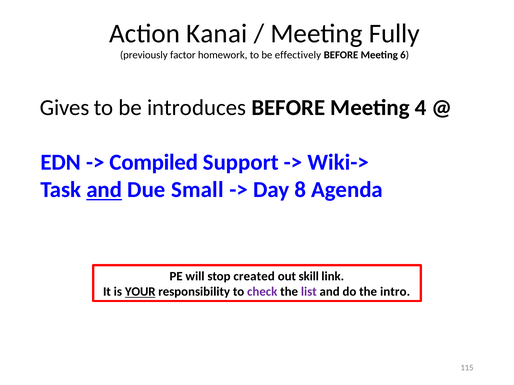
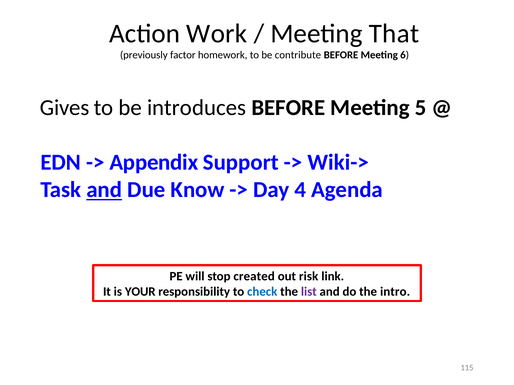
Kanai: Kanai -> Work
Fully: Fully -> That
effectively: effectively -> contribute
4: 4 -> 5
Compiled: Compiled -> Appendix
Small: Small -> Know
8: 8 -> 4
skill: skill -> risk
YOUR underline: present -> none
check colour: purple -> blue
